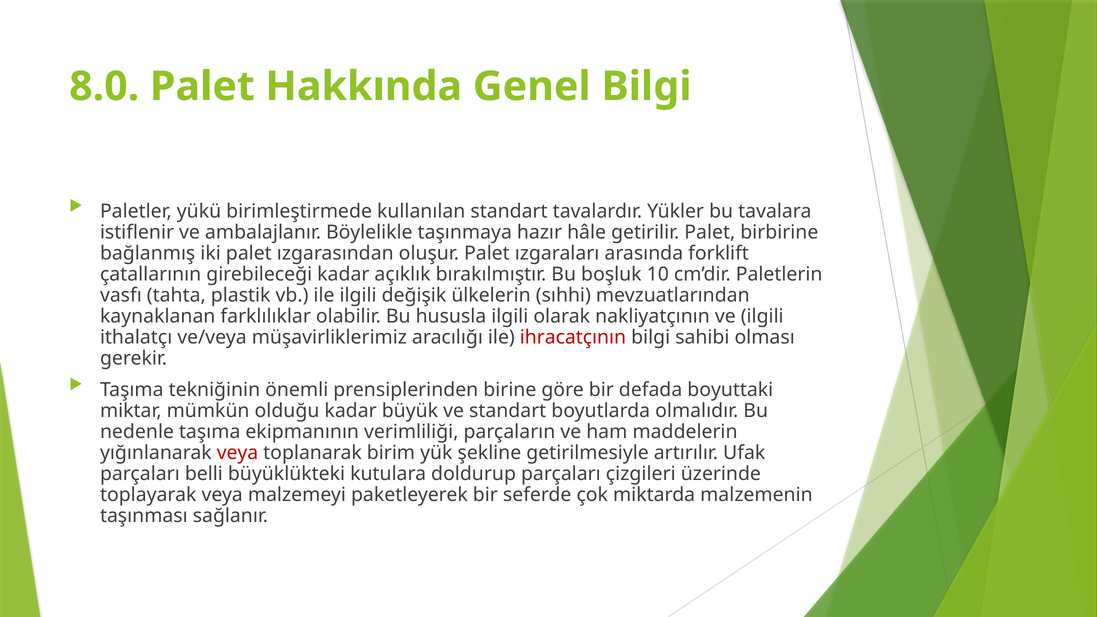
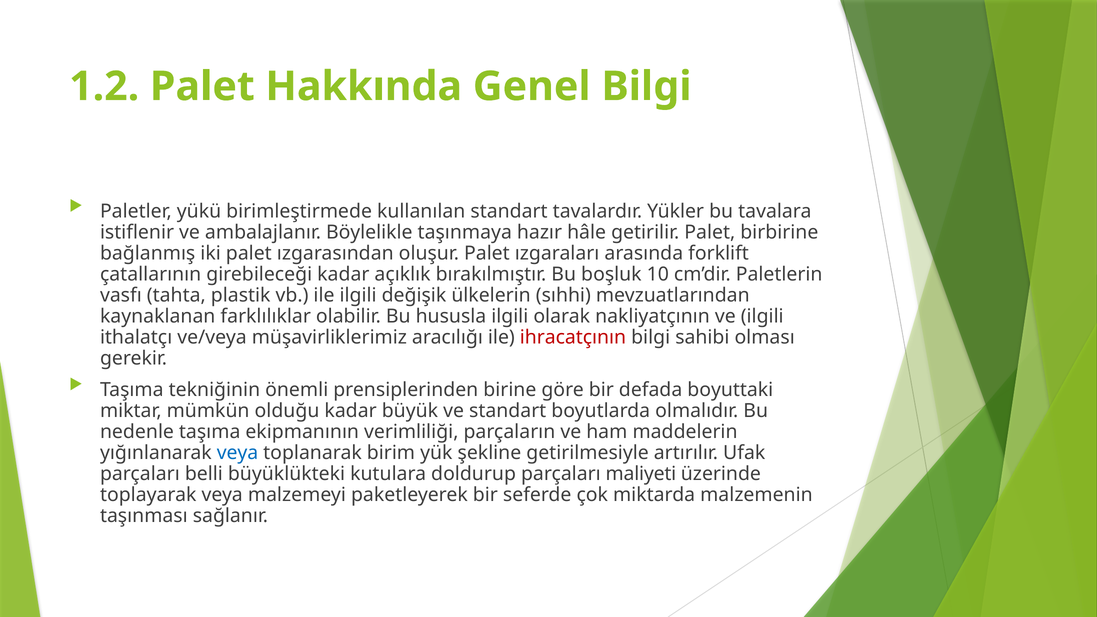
8.0: 8.0 -> 1.2
veya at (237, 453) colour: red -> blue
çizgileri: çizgileri -> maliyeti
